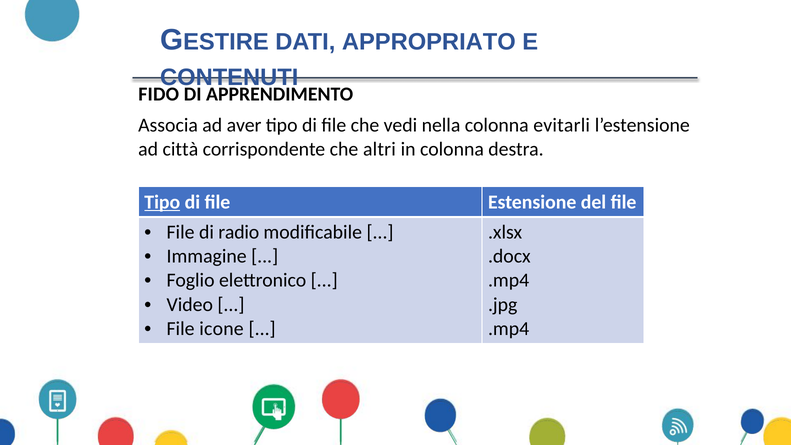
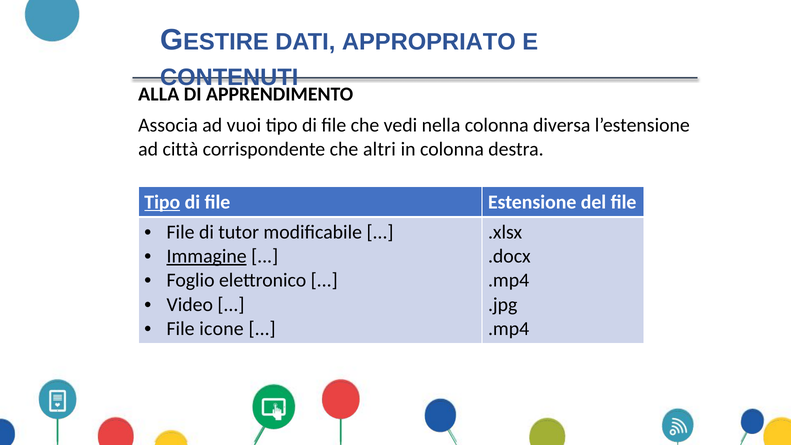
FIDO: FIDO -> ALLA
aver: aver -> vuoi
evitarli: evitarli -> diversa
radio: radio -> tutor
Immagine underline: none -> present
